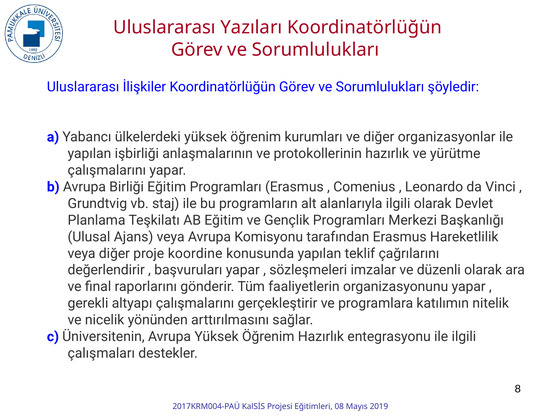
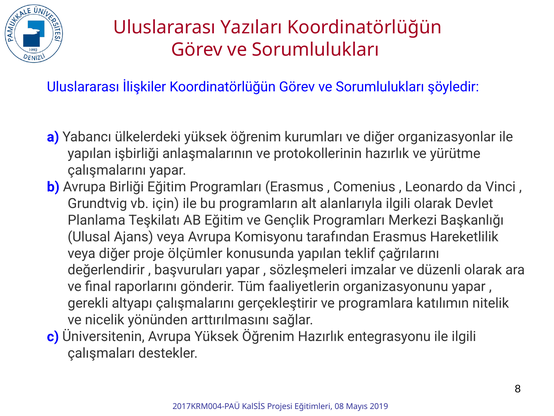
staj: staj -> için
koordine: koordine -> ölçümler
